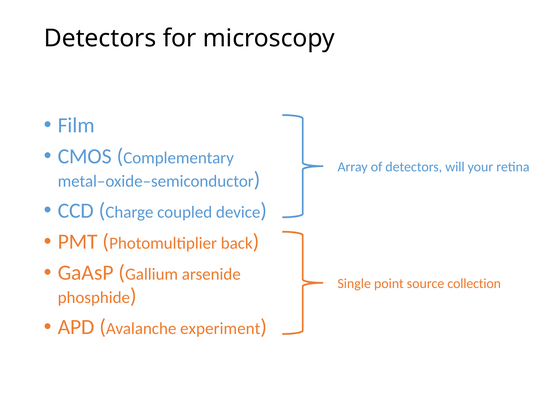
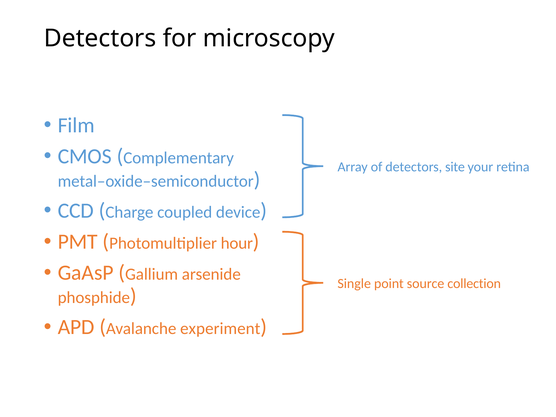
will: will -> site
back: back -> hour
